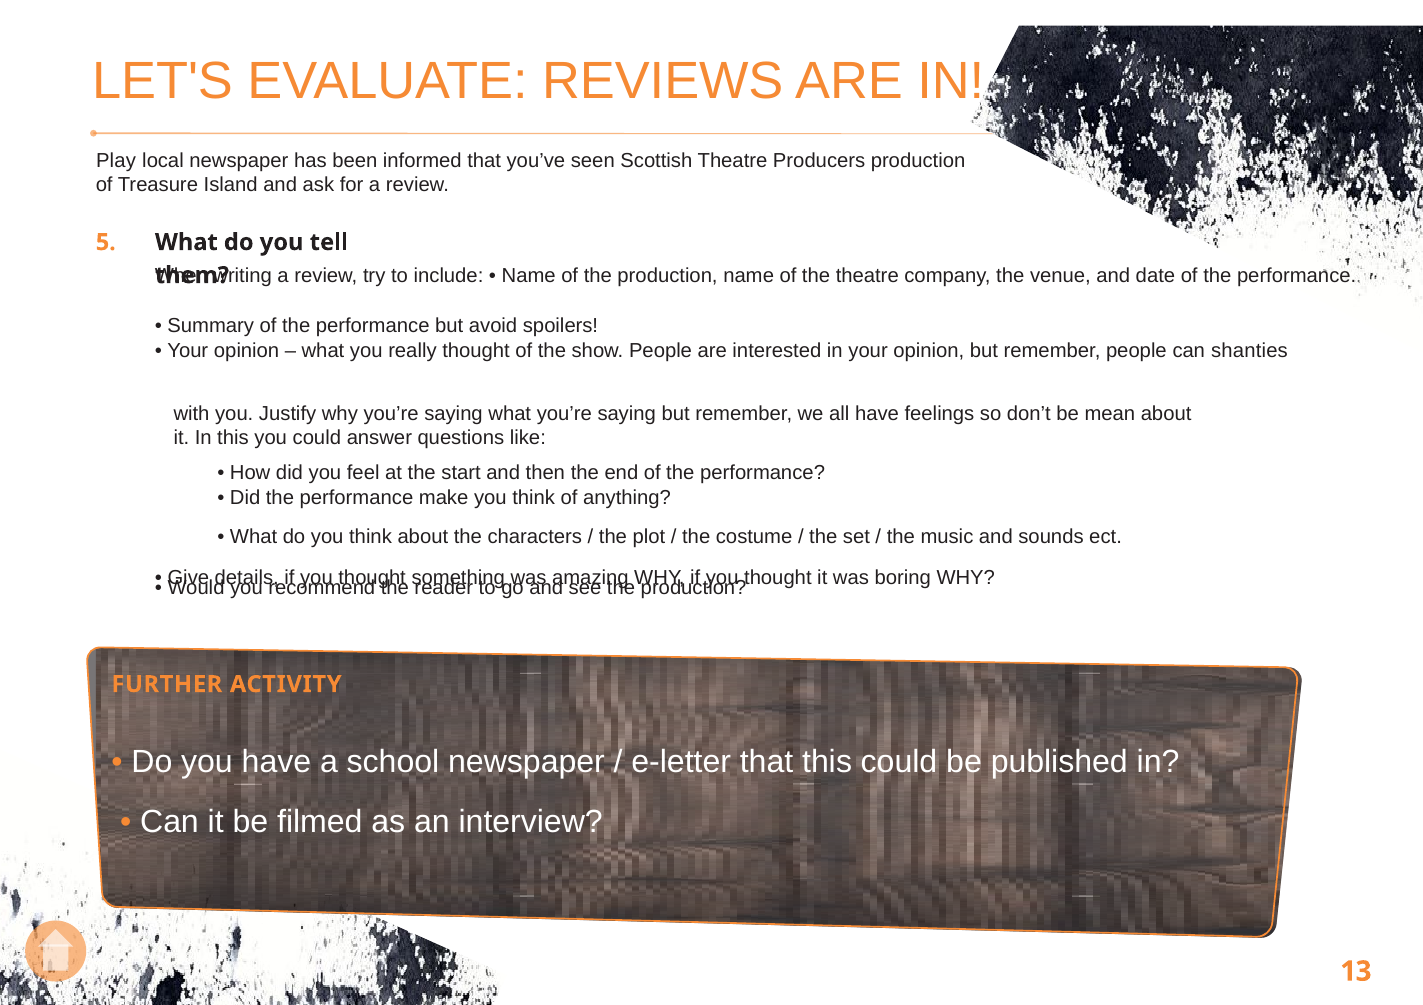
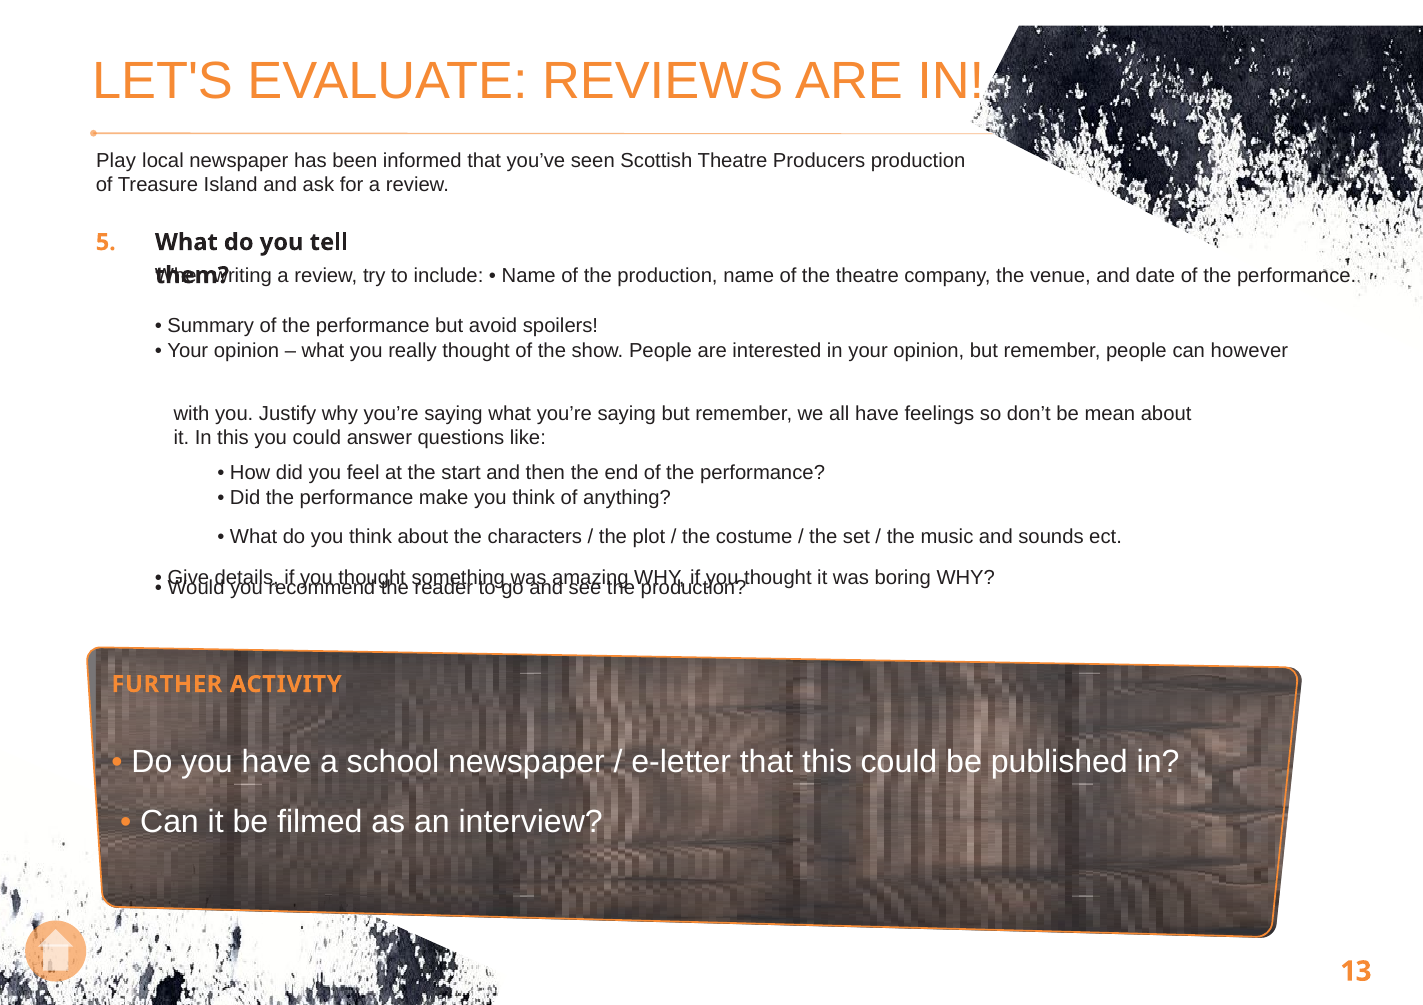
shanties: shanties -> however
